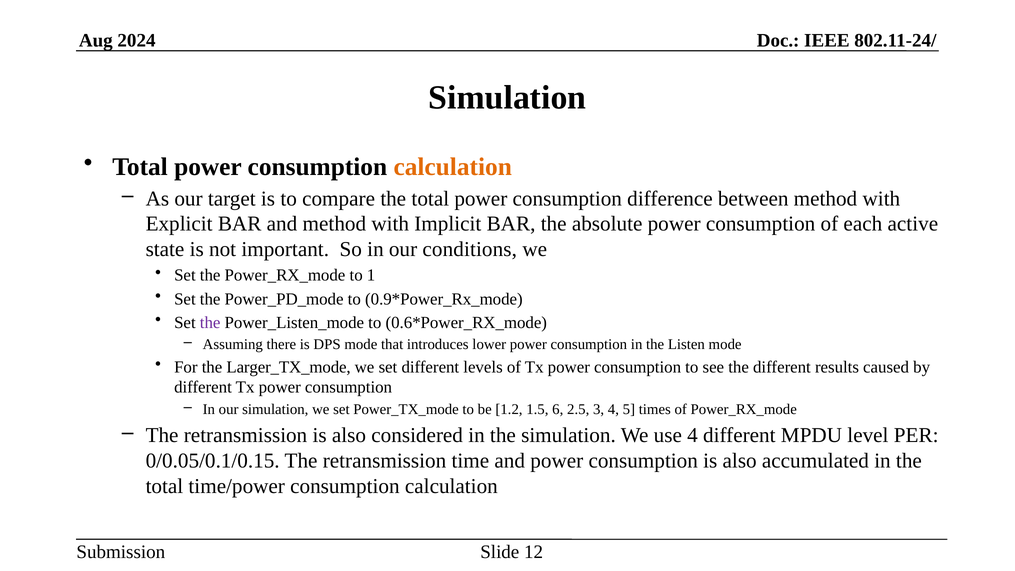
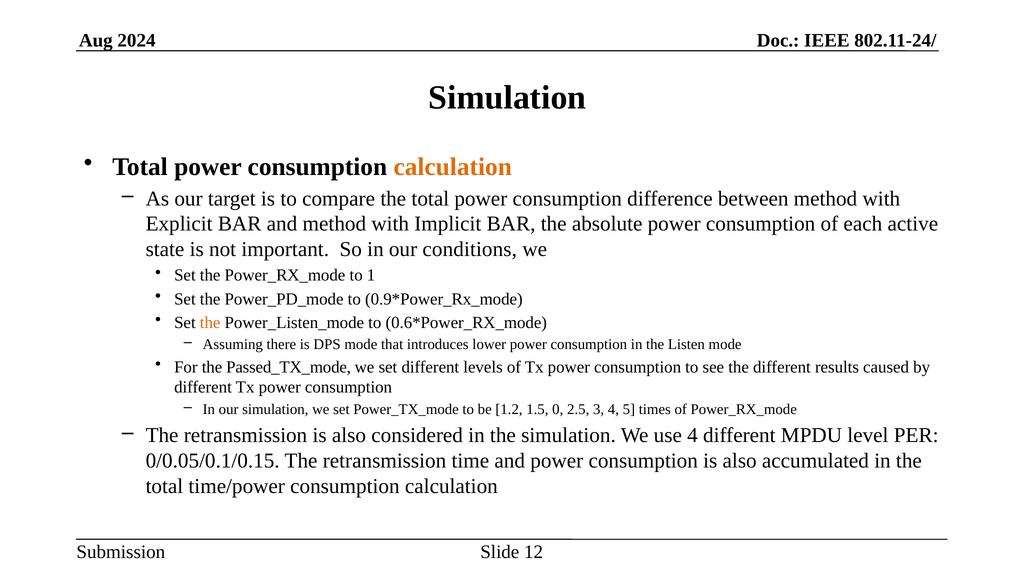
the at (210, 323) colour: purple -> orange
Larger_TX_mode: Larger_TX_mode -> Passed_TX_mode
6: 6 -> 0
